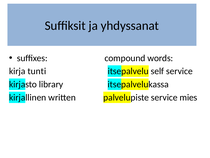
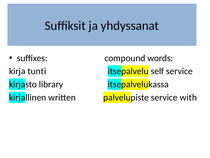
mies: mies -> with
